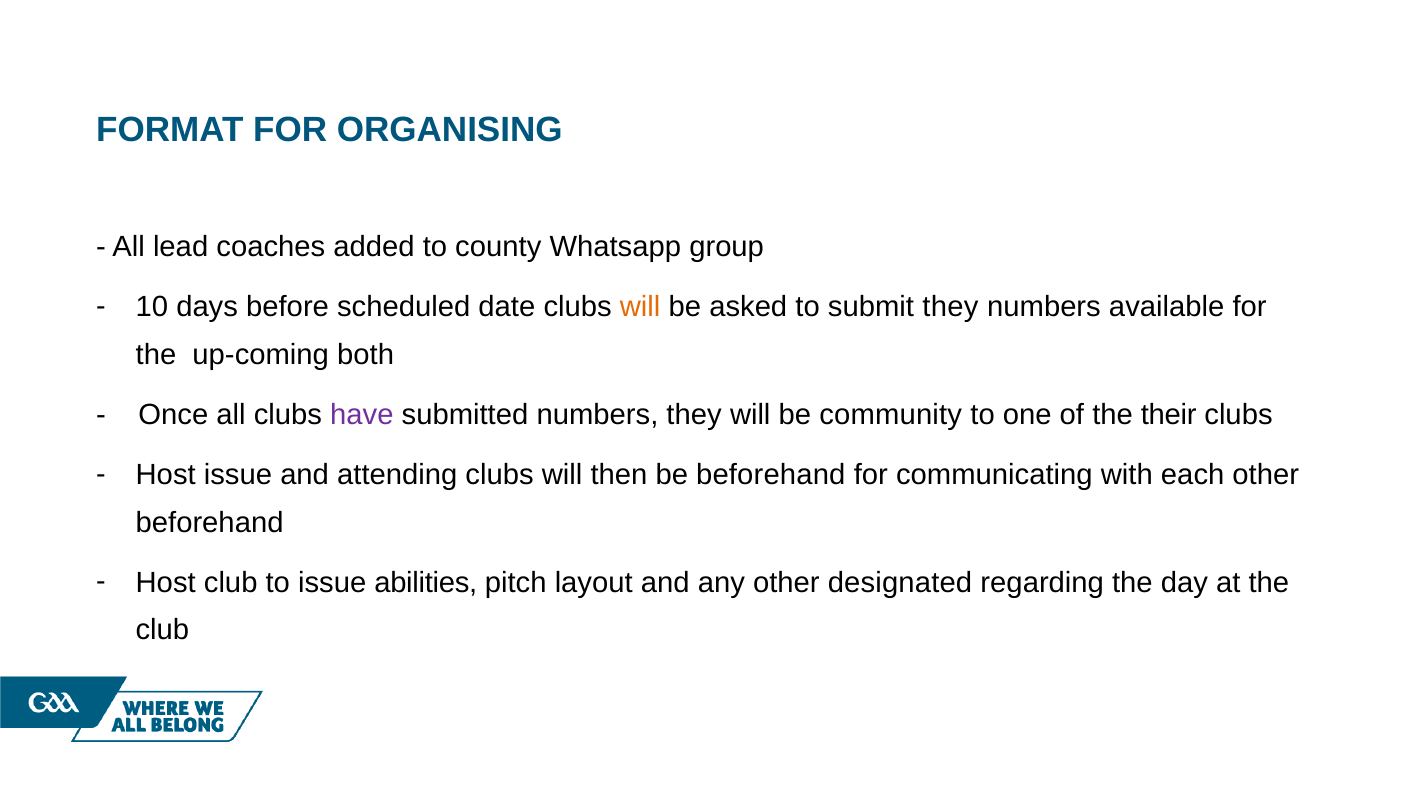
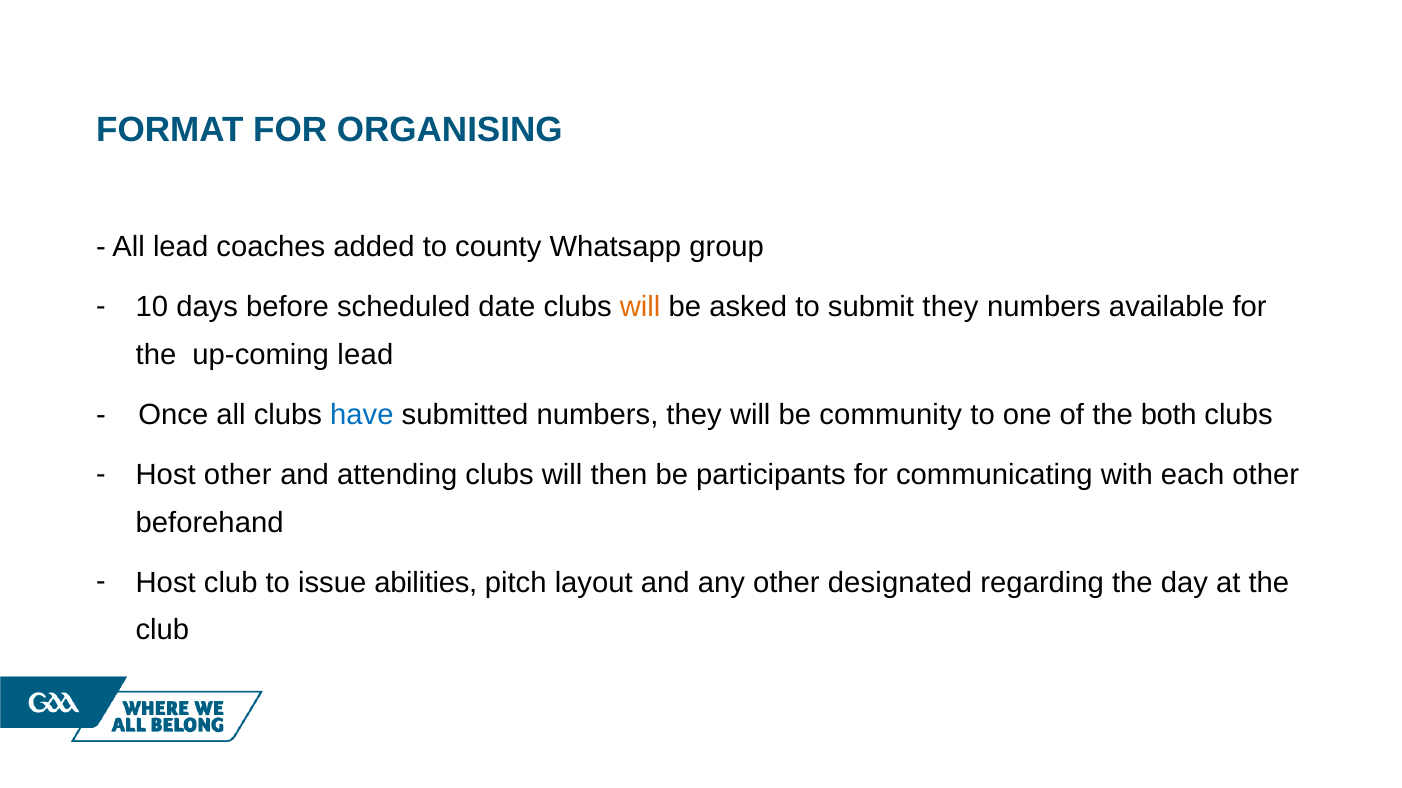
up-coming both: both -> lead
have colour: purple -> blue
their: their -> both
Host issue: issue -> other
be beforehand: beforehand -> participants
